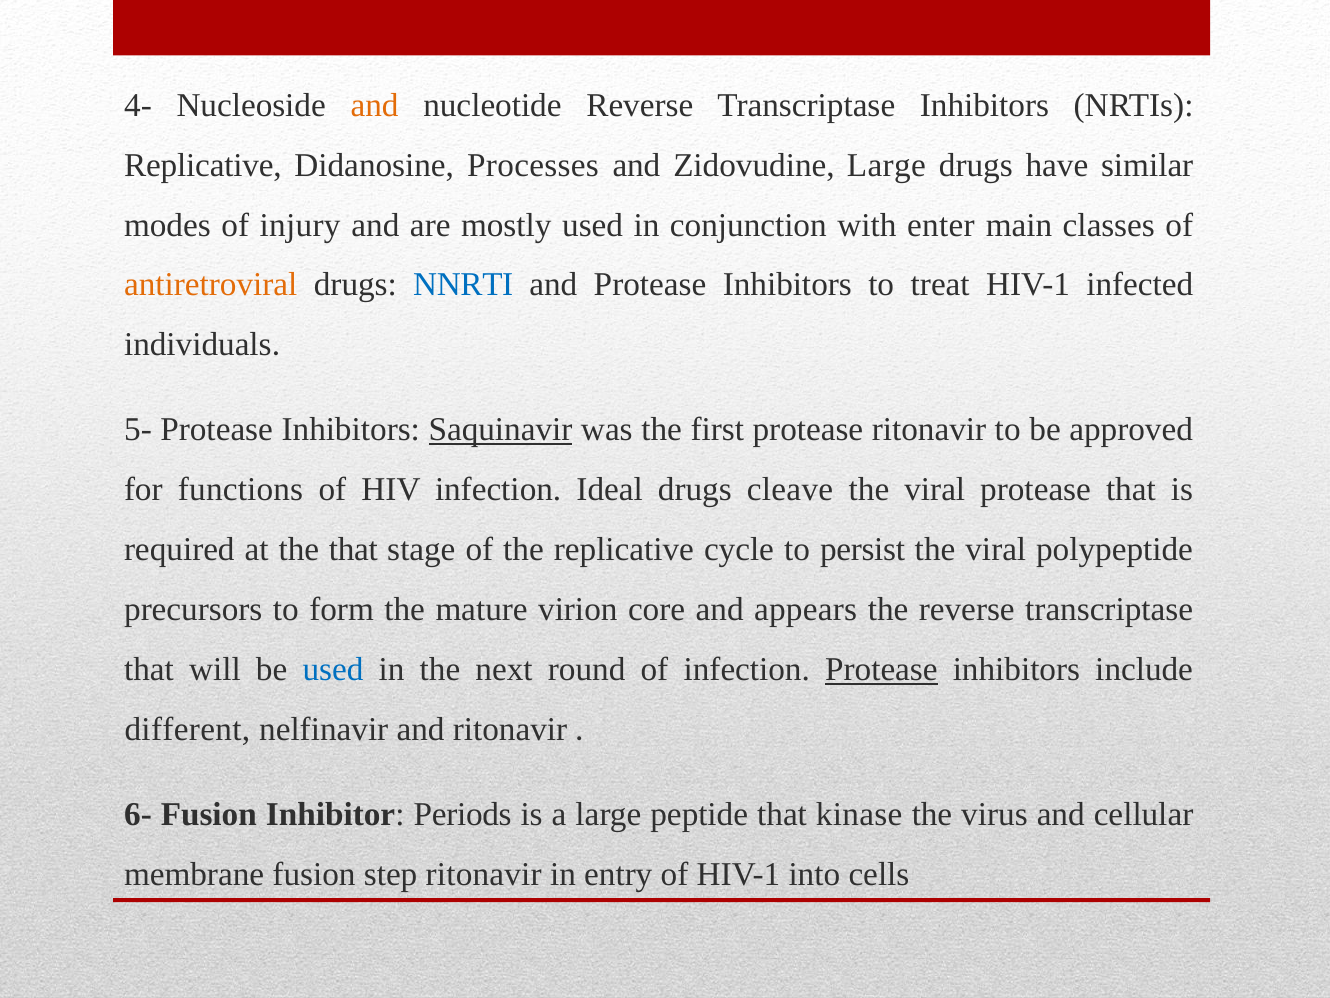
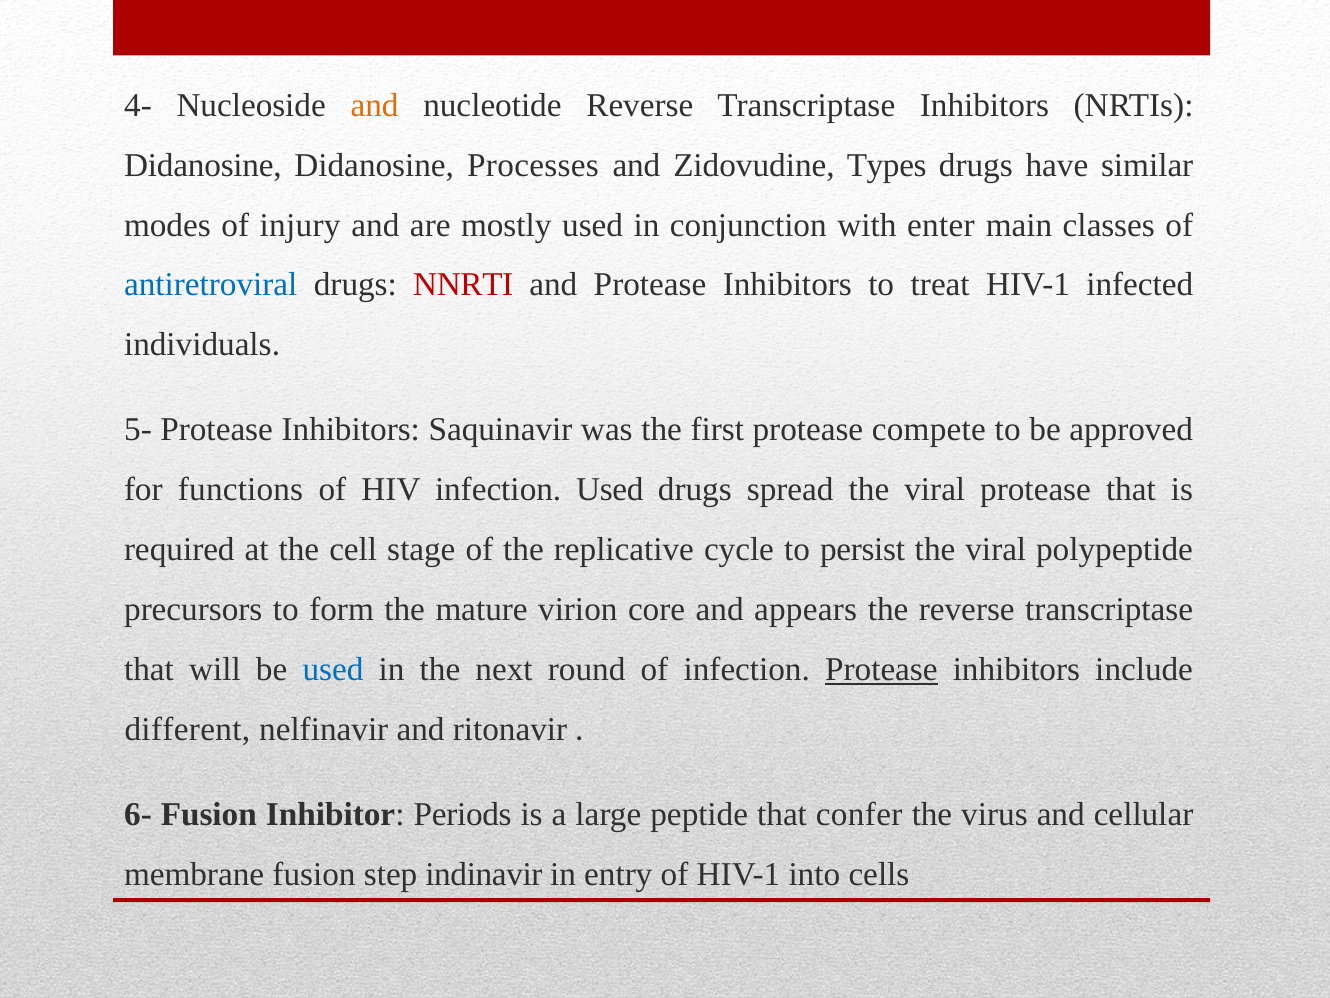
Replicative at (203, 165): Replicative -> Didanosine
Zidovudine Large: Large -> Types
antiretroviral colour: orange -> blue
NNRTI colour: blue -> red
Saquinavir underline: present -> none
protease ritonavir: ritonavir -> compete
infection Ideal: Ideal -> Used
cleave: cleave -> spread
the that: that -> cell
kinase: kinase -> confer
step ritonavir: ritonavir -> indinavir
